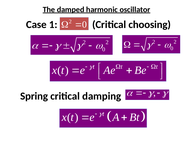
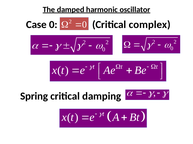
Case 1: 1 -> 0
choosing: choosing -> complex
